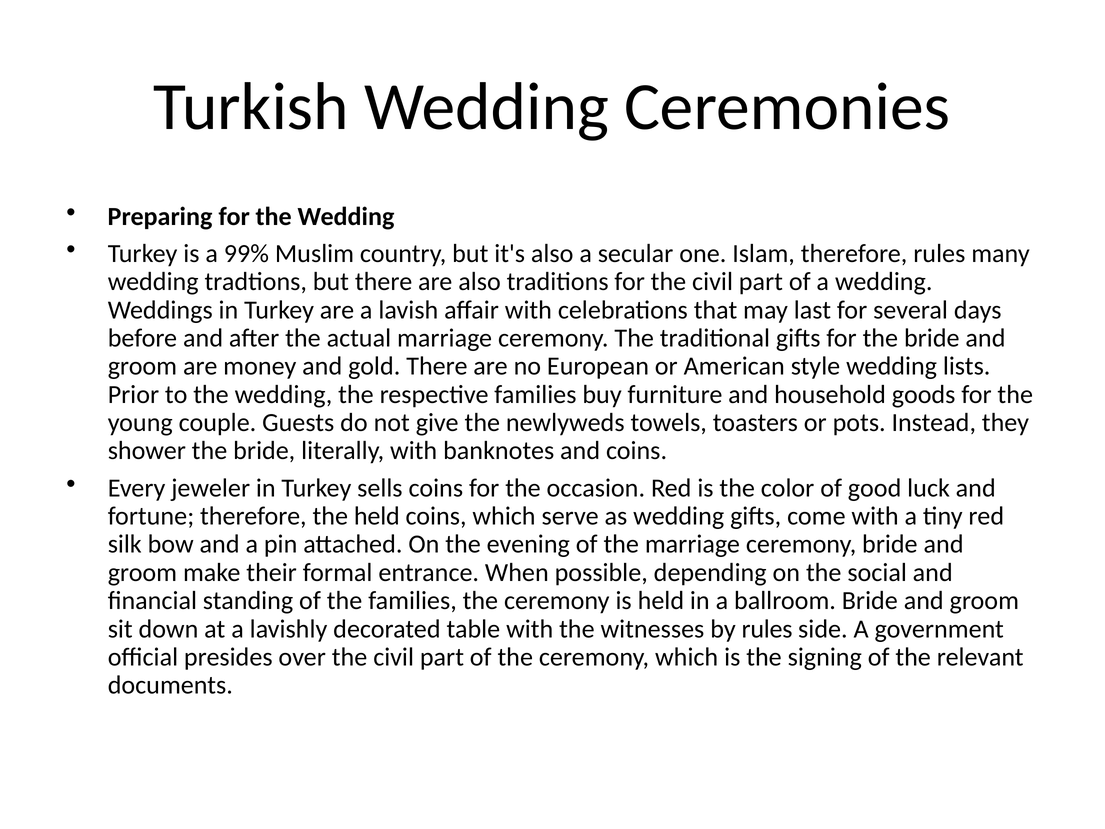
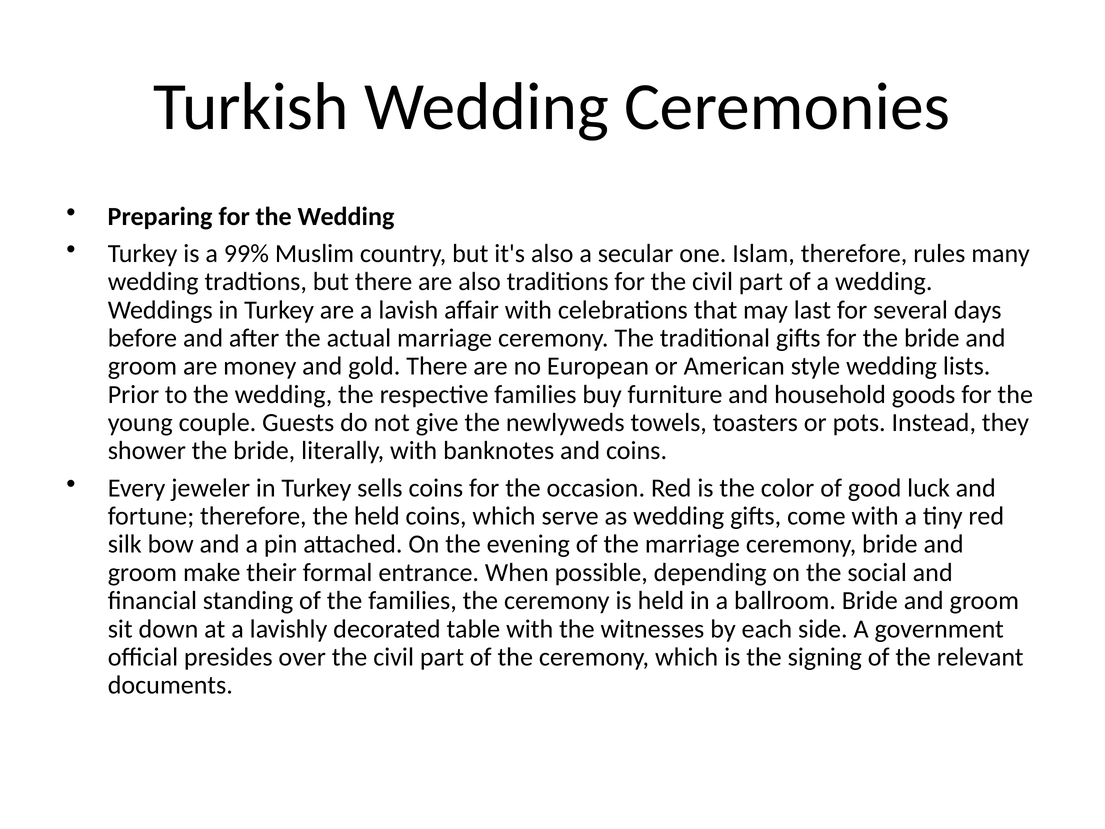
by rules: rules -> each
